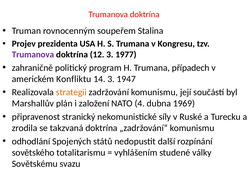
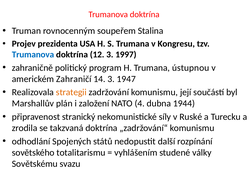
Trumanova at (33, 55) colour: purple -> blue
1977: 1977 -> 1997
případech: případech -> ústupnou
Konfliktu: Konfliktu -> Zahraničí
1969: 1969 -> 1944
